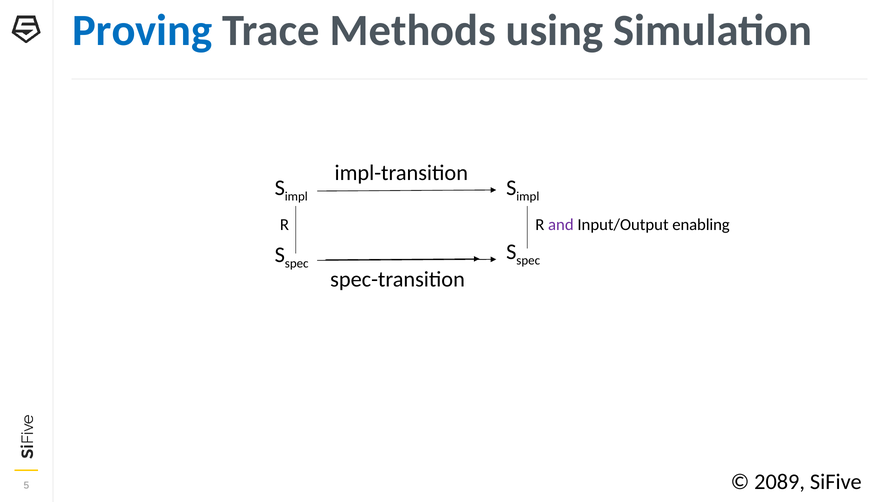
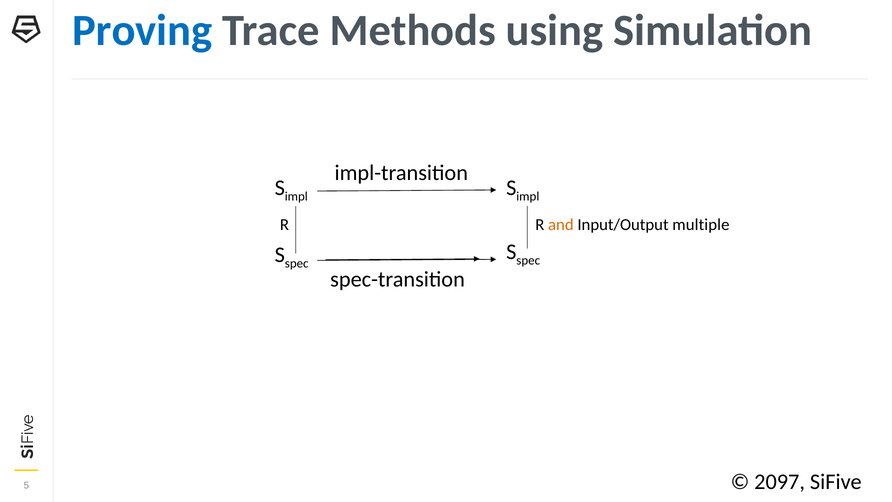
and colour: purple -> orange
enabling: enabling -> multiple
2089: 2089 -> 2097
